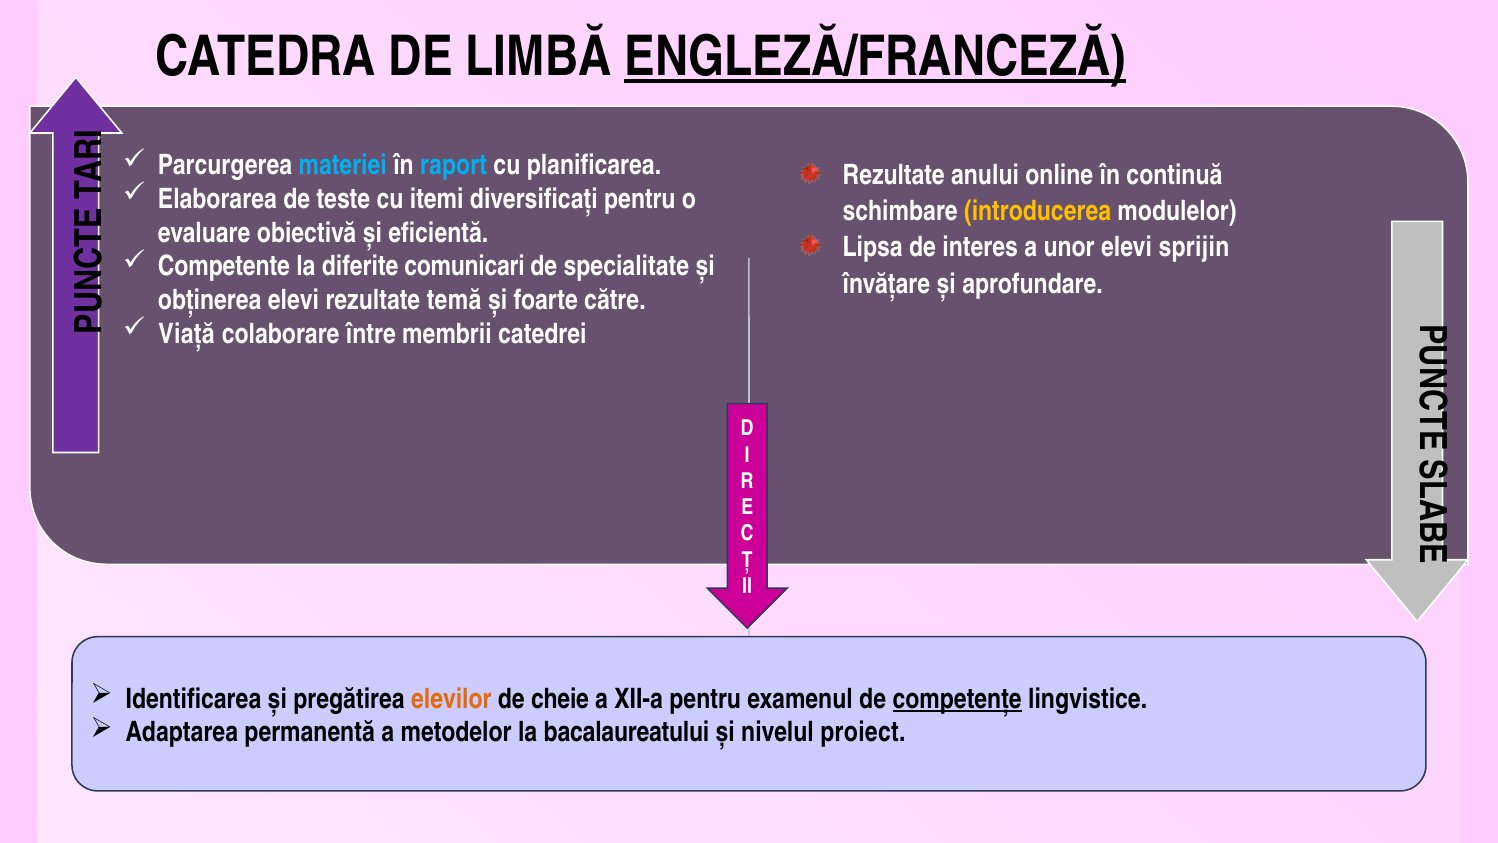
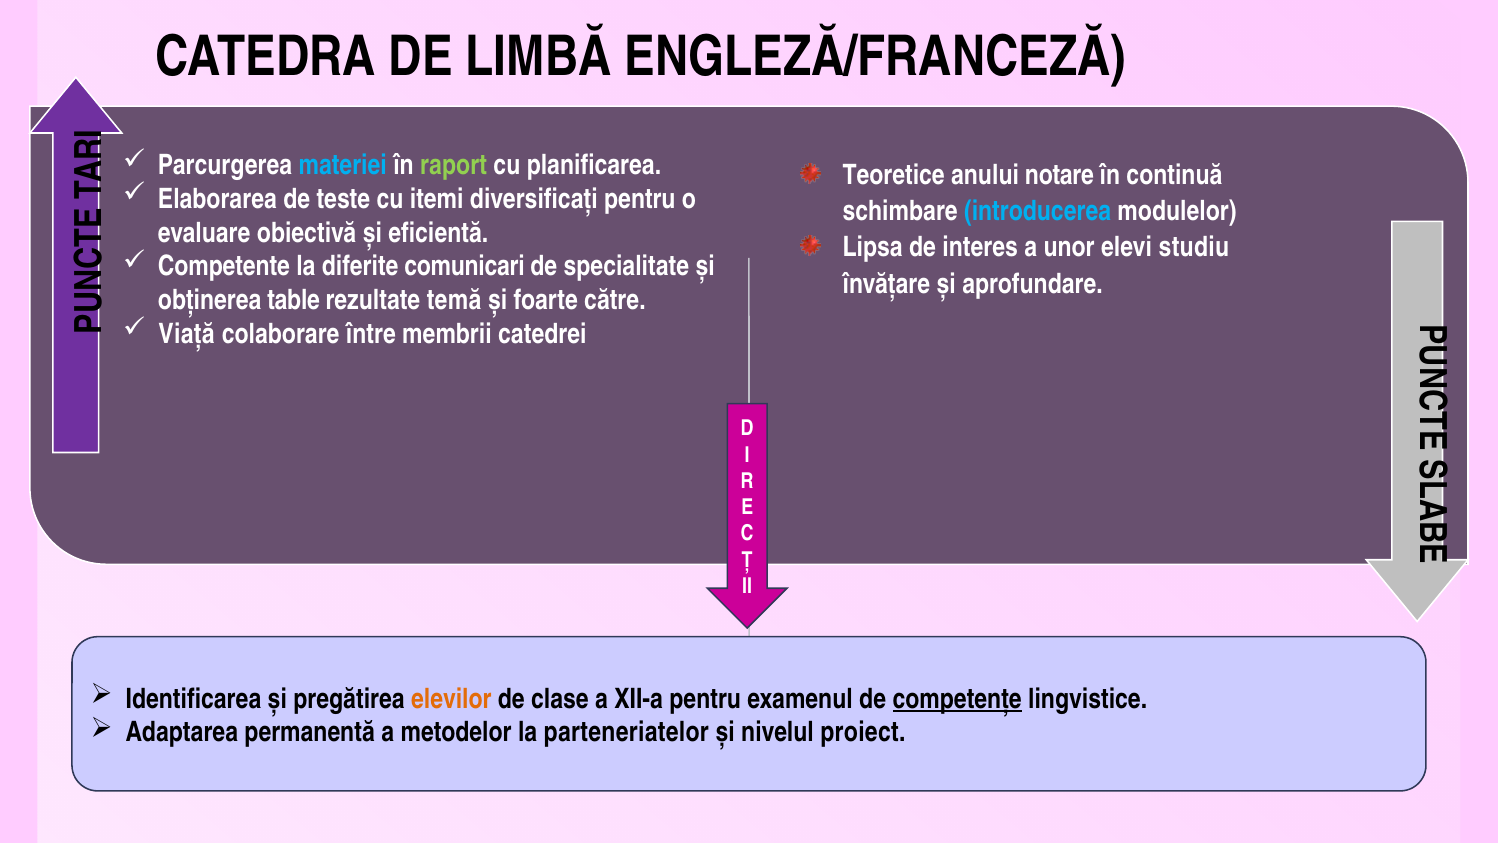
ENGLEZĂ/FRANCEZĂ underline: present -> none
raport colour: light blue -> light green
Rezultate at (894, 176): Rezultate -> Teoretice
online: online -> notare
introducerea colour: yellow -> light blue
sprijin: sprijin -> studiu
obținerea elevi: elevi -> table
cheie: cheie -> clase
bacalaureatului: bacalaureatului -> parteneriatelor
